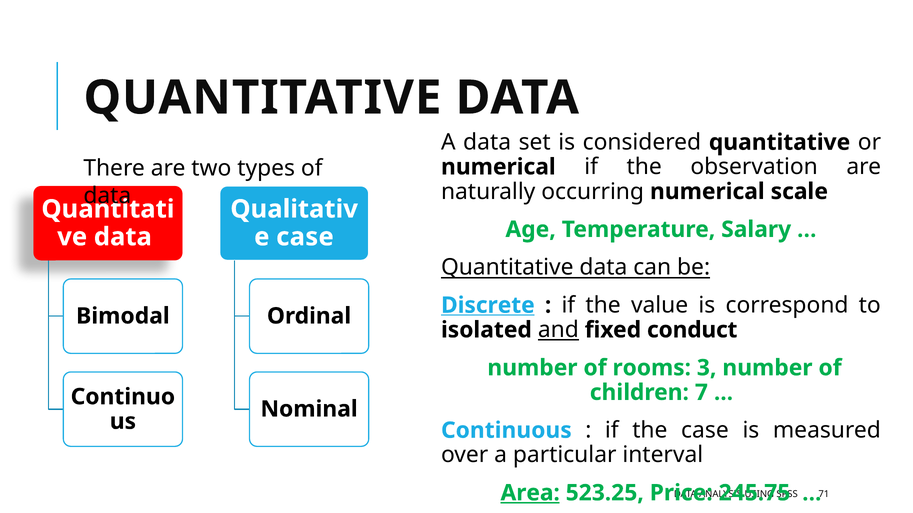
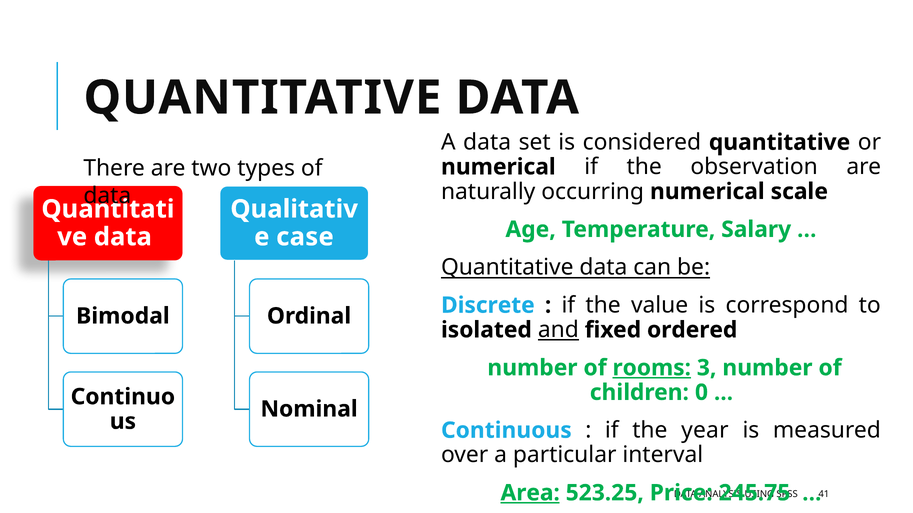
Discrete underline: present -> none
conduct: conduct -> ordered
rooms underline: none -> present
7: 7 -> 0
the case: case -> year
71: 71 -> 41
